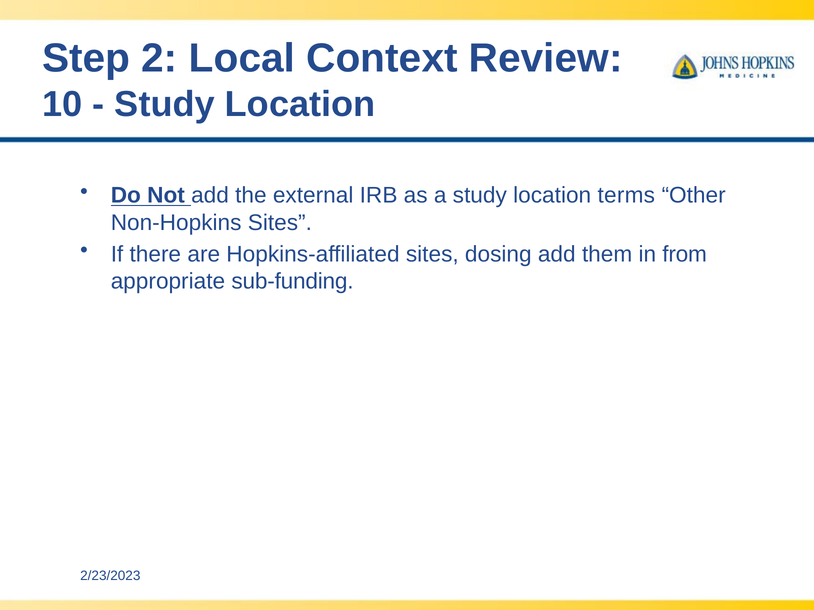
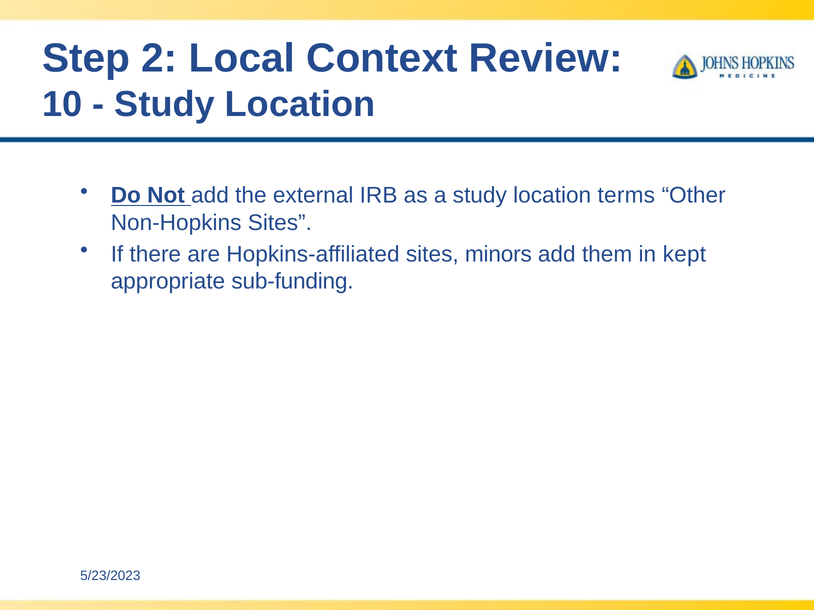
dosing: dosing -> minors
from: from -> kept
2/23/2023: 2/23/2023 -> 5/23/2023
